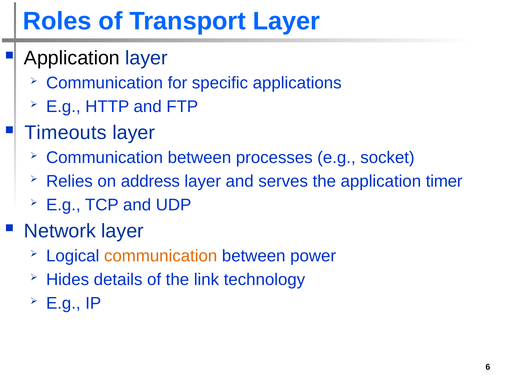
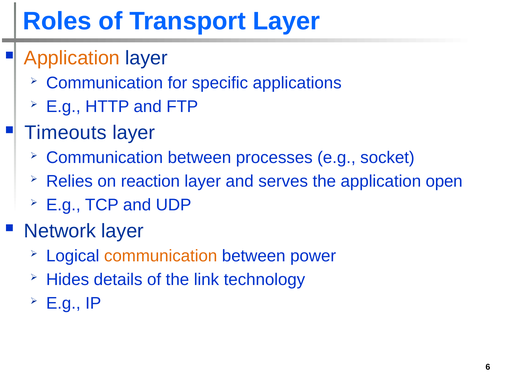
Application at (72, 58) colour: black -> orange
address: address -> reaction
timer: timer -> open
